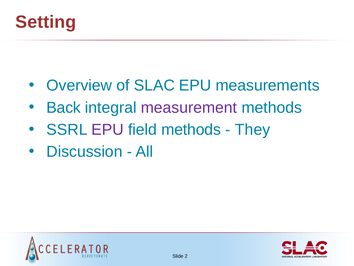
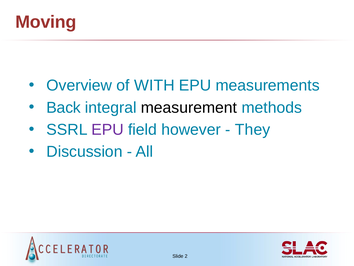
Setting: Setting -> Moving
SLAC: SLAC -> WITH
measurement colour: purple -> black
field methods: methods -> however
